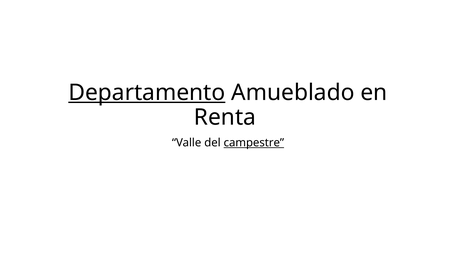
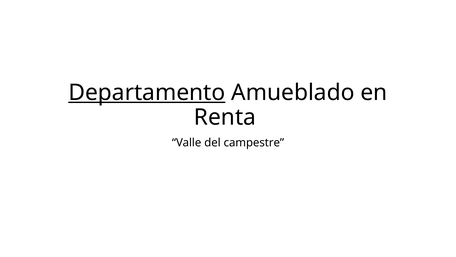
campestre underline: present -> none
